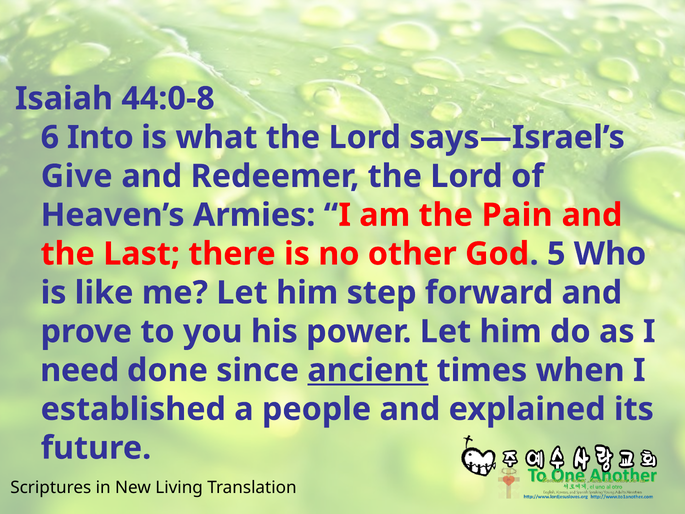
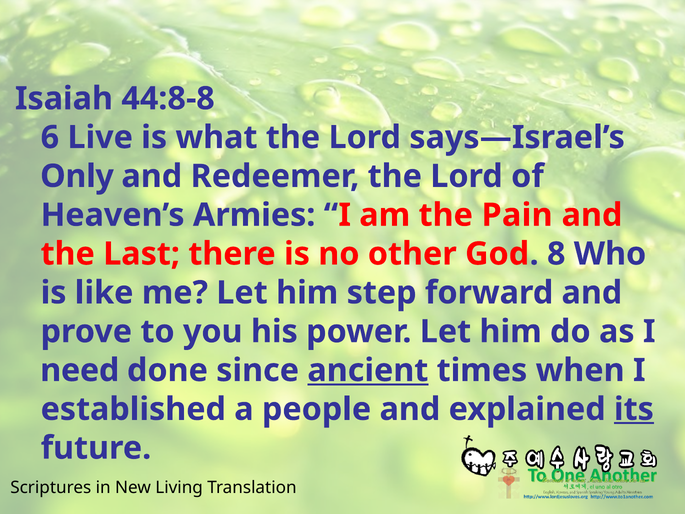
44:0-8: 44:0-8 -> 44:8-8
Into: Into -> Live
Give: Give -> Only
5: 5 -> 8
its underline: none -> present
